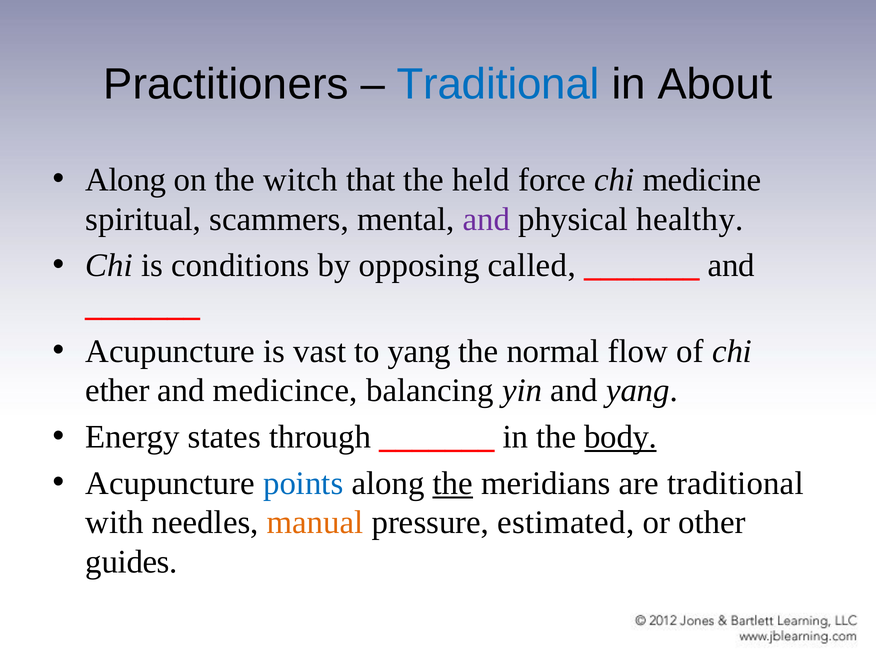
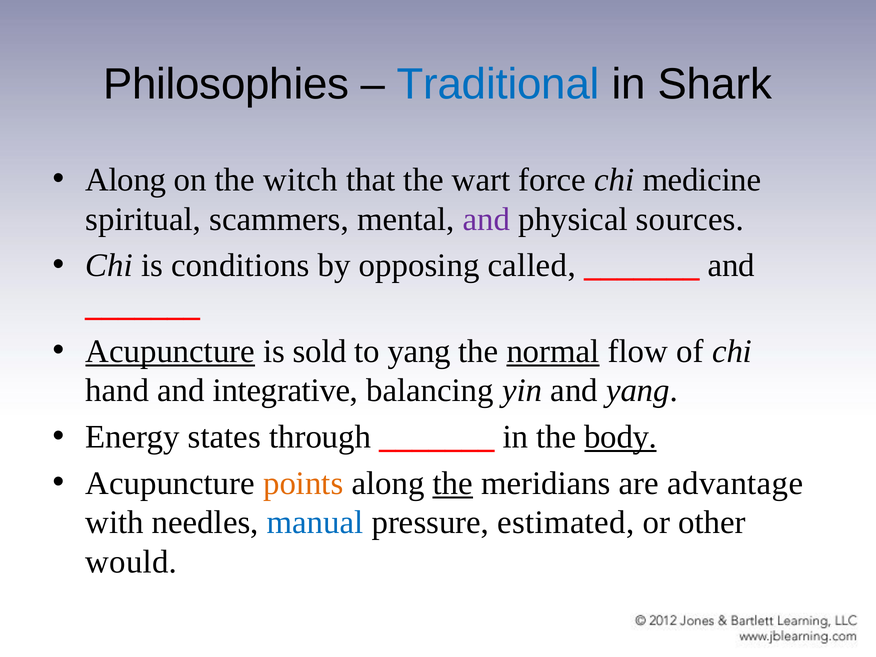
Practitioners: Practitioners -> Philosophies
About: About -> Shark
held: held -> wart
healthy: healthy -> sources
Acupuncture at (170, 351) underline: none -> present
vast: vast -> sold
normal underline: none -> present
ether: ether -> hand
medicince: medicince -> integrative
points colour: blue -> orange
are traditional: traditional -> advantage
manual colour: orange -> blue
guides: guides -> would
